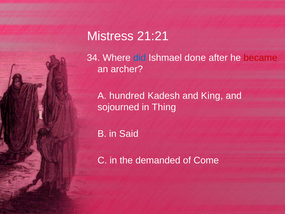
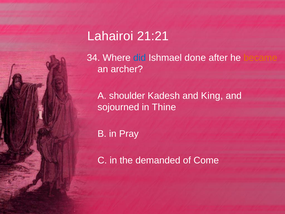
Mistress: Mistress -> Lahairoi
became colour: red -> orange
hundred: hundred -> shoulder
Thing: Thing -> Thine
Said: Said -> Pray
